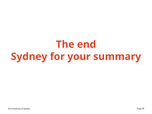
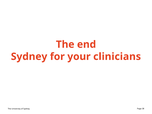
summary: summary -> clinicians
